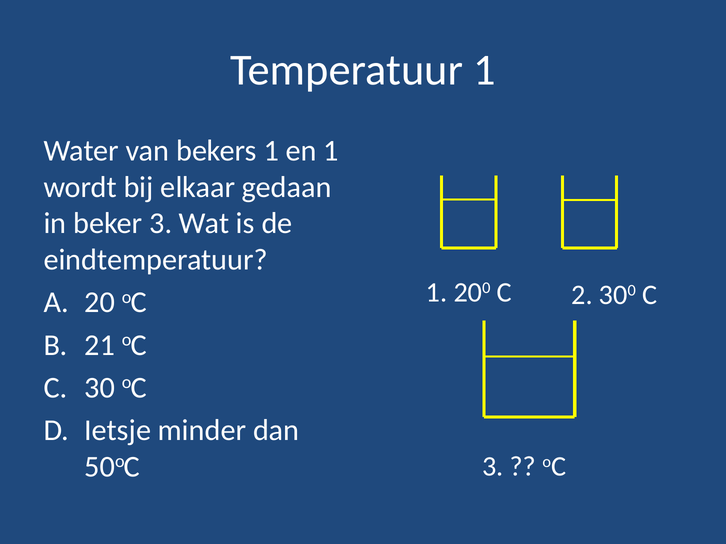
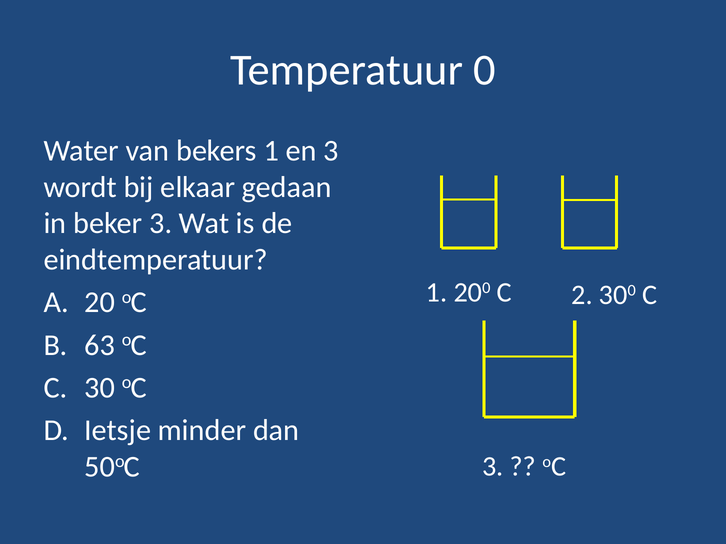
Temperatuur 1: 1 -> 0
en 1: 1 -> 3
21: 21 -> 63
